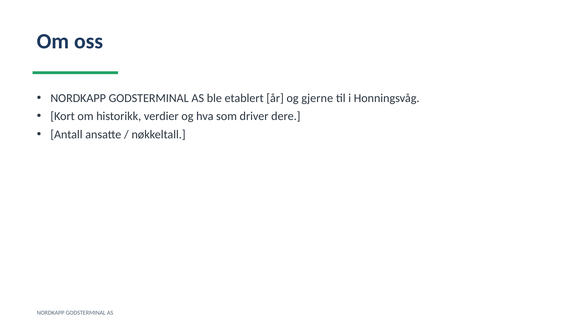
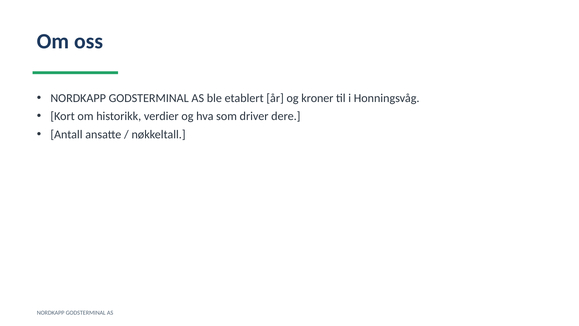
gjerne: gjerne -> kroner
